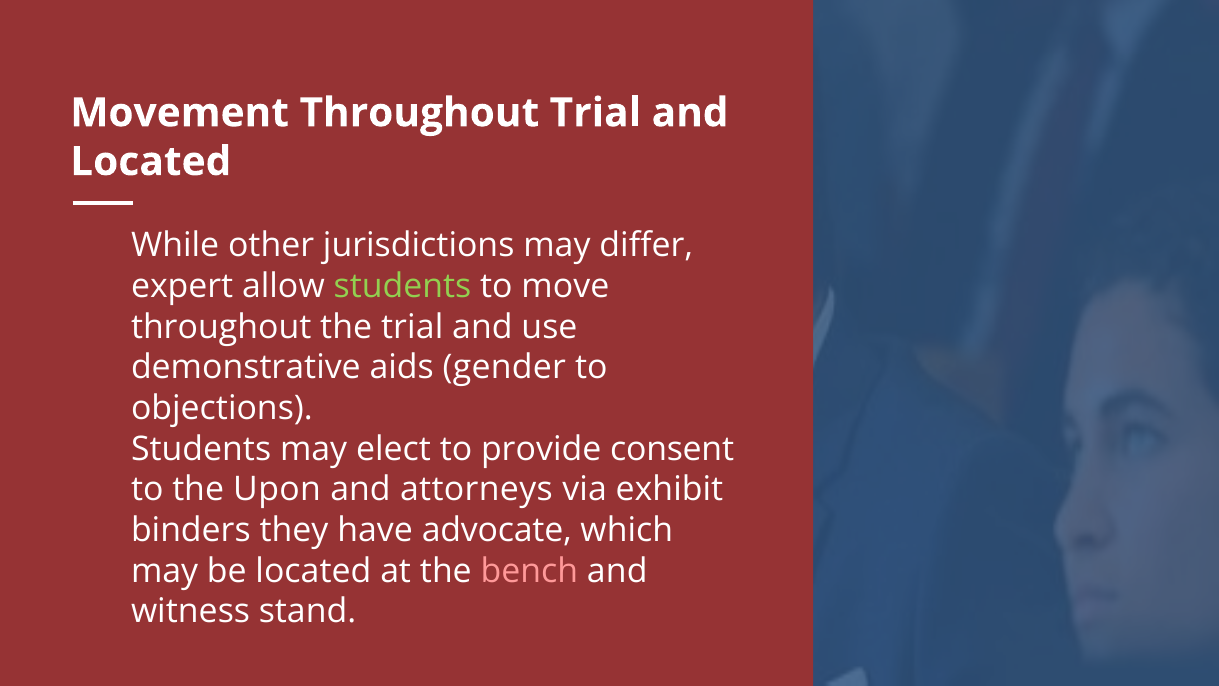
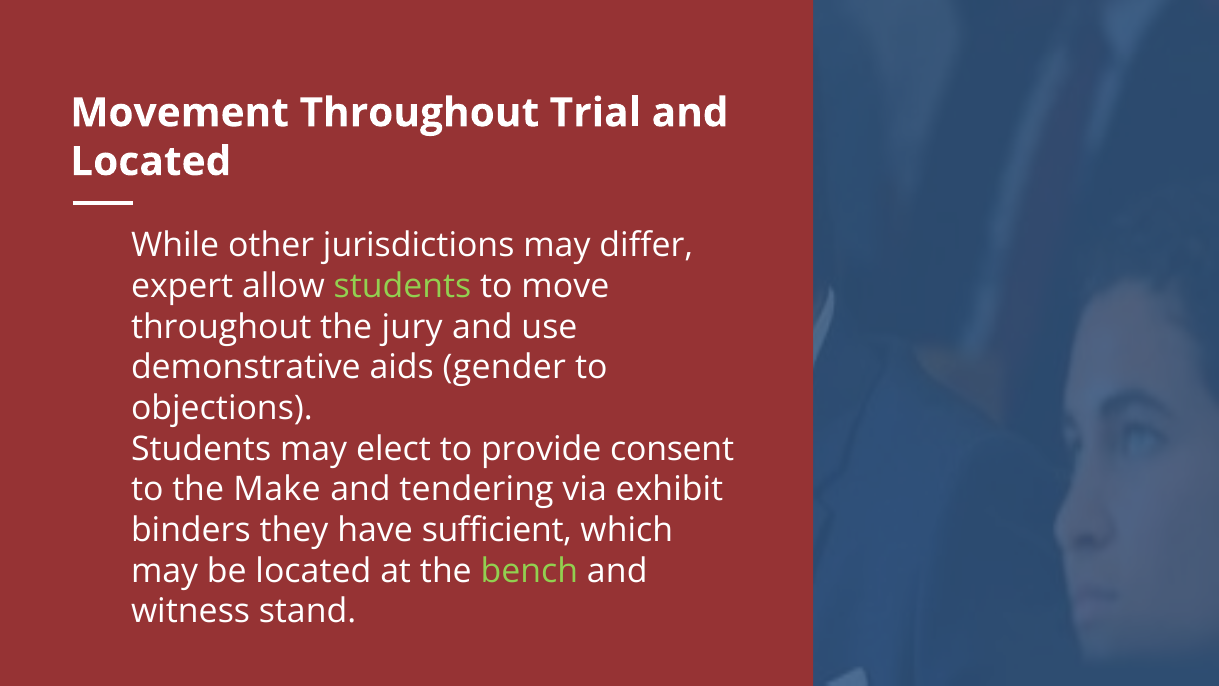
the trial: trial -> jury
Upon: Upon -> Make
attorneys: attorneys -> tendering
advocate: advocate -> sufficient
bench colour: pink -> light green
